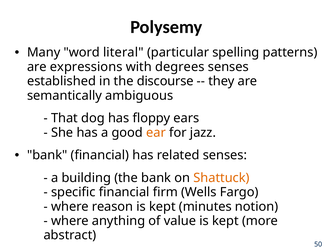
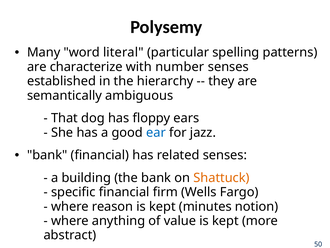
expressions: expressions -> characterize
degrees: degrees -> number
discourse: discourse -> hierarchy
ear colour: orange -> blue
